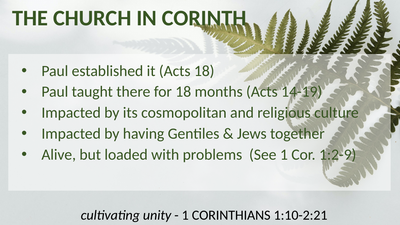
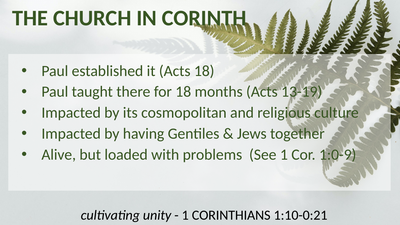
14-19: 14-19 -> 13-19
1:2-9: 1:2-9 -> 1:0-9
1:10-2:21: 1:10-2:21 -> 1:10-0:21
